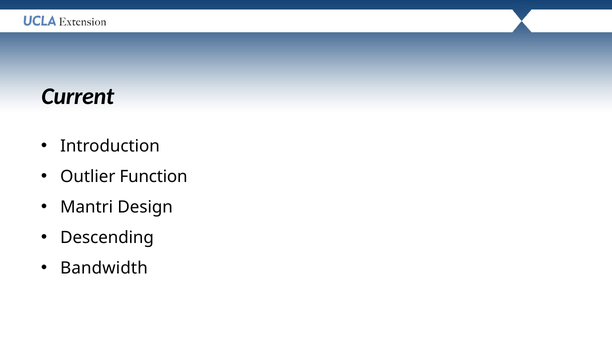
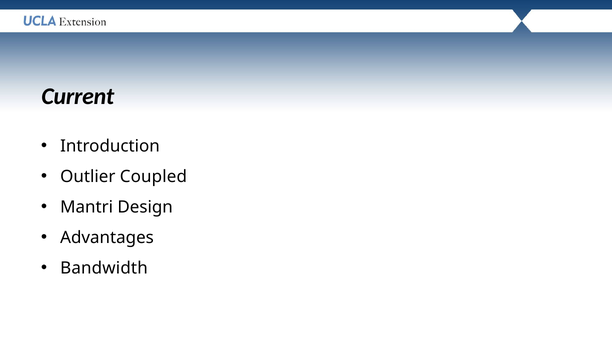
Function: Function -> Coupled
Descending: Descending -> Advantages
